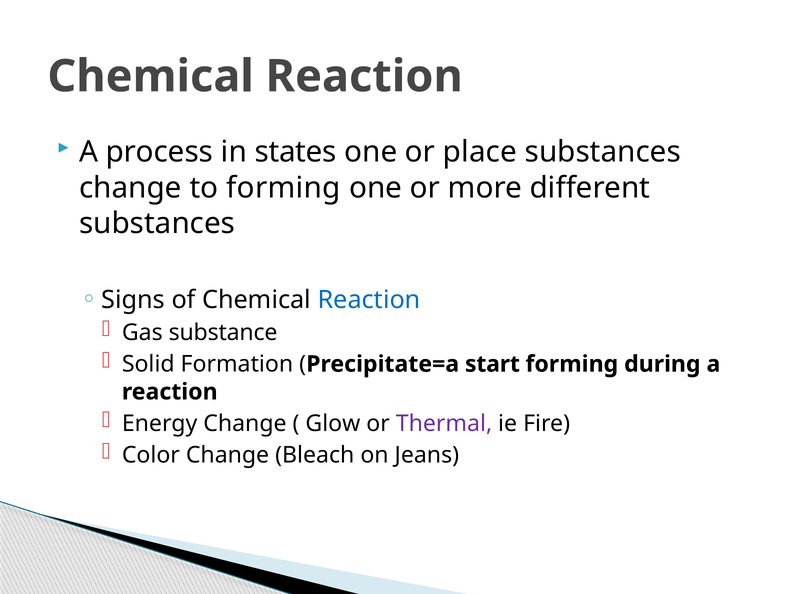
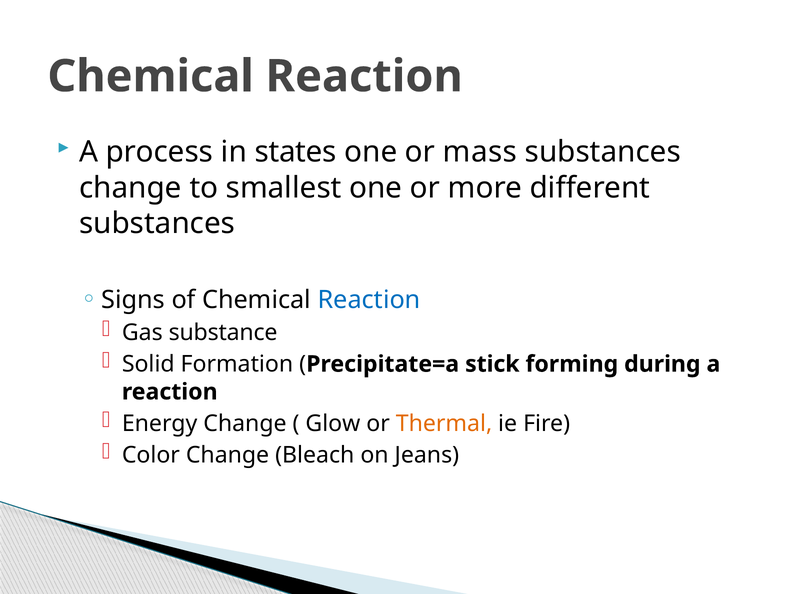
place: place -> mass
to forming: forming -> smallest
start: start -> stick
Thermal colour: purple -> orange
